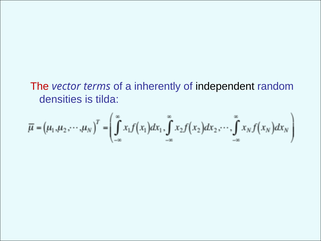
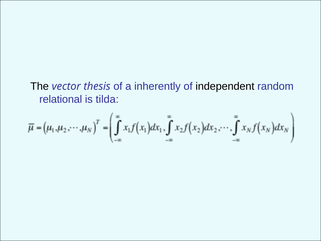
The colour: red -> black
terms: terms -> thesis
densities: densities -> relational
